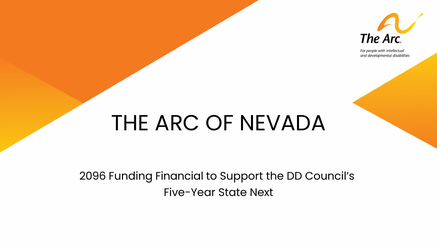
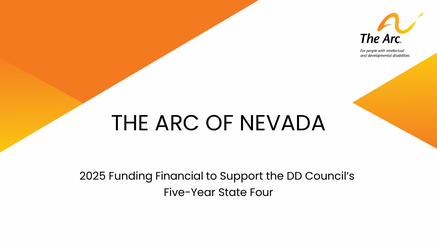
2096: 2096 -> 2025
Next: Next -> Four
